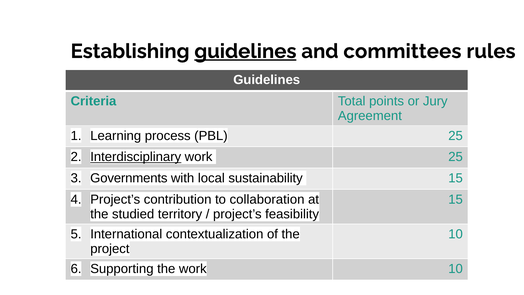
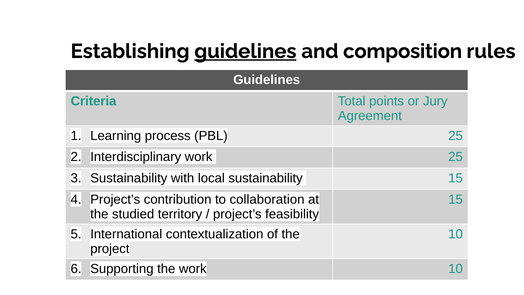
committees: committees -> composition
Interdisciplinary underline: present -> none
Governments at (129, 178): Governments -> Sustainability
